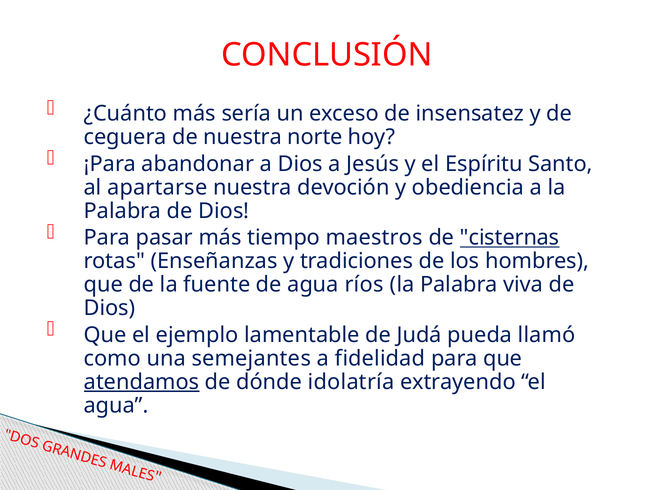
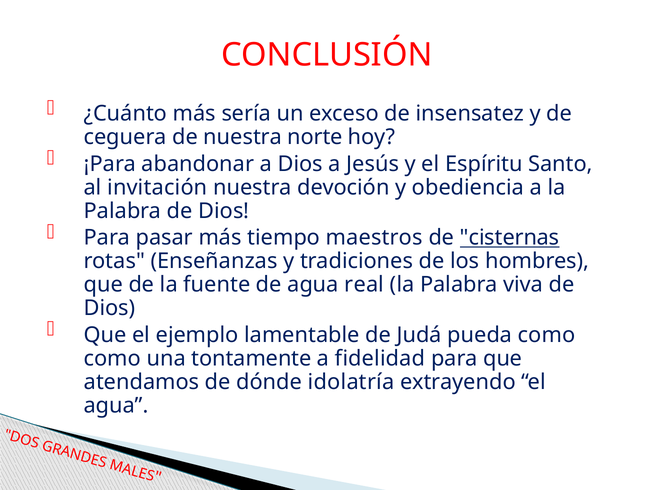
apartarse: apartarse -> invitación
ríos: ríos -> real
pueda llamó: llamó -> como
semejantes: semejantes -> tontamente
atendamos underline: present -> none
